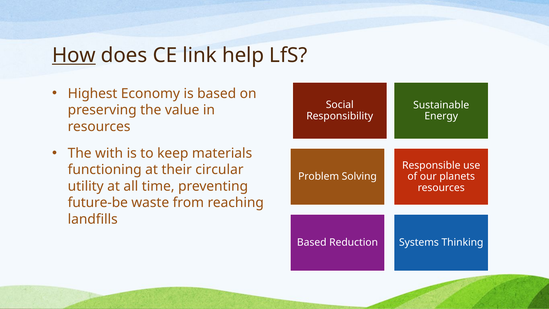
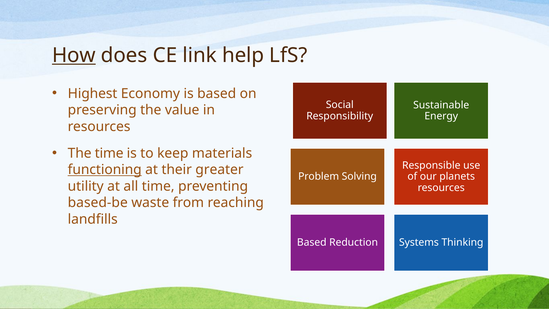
The with: with -> time
functioning underline: none -> present
circular: circular -> greater
future-be: future-be -> based-be
